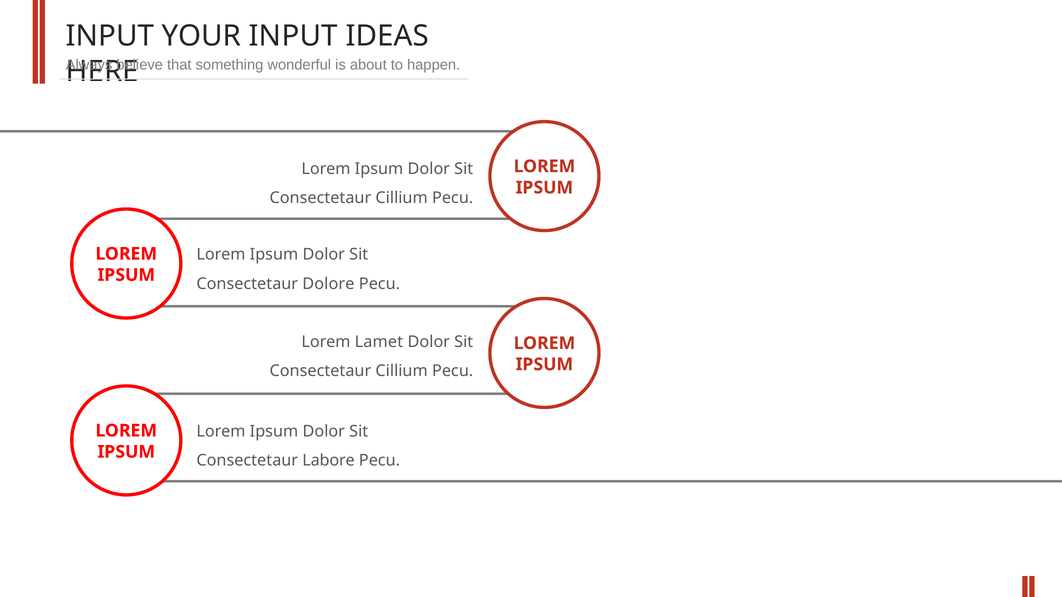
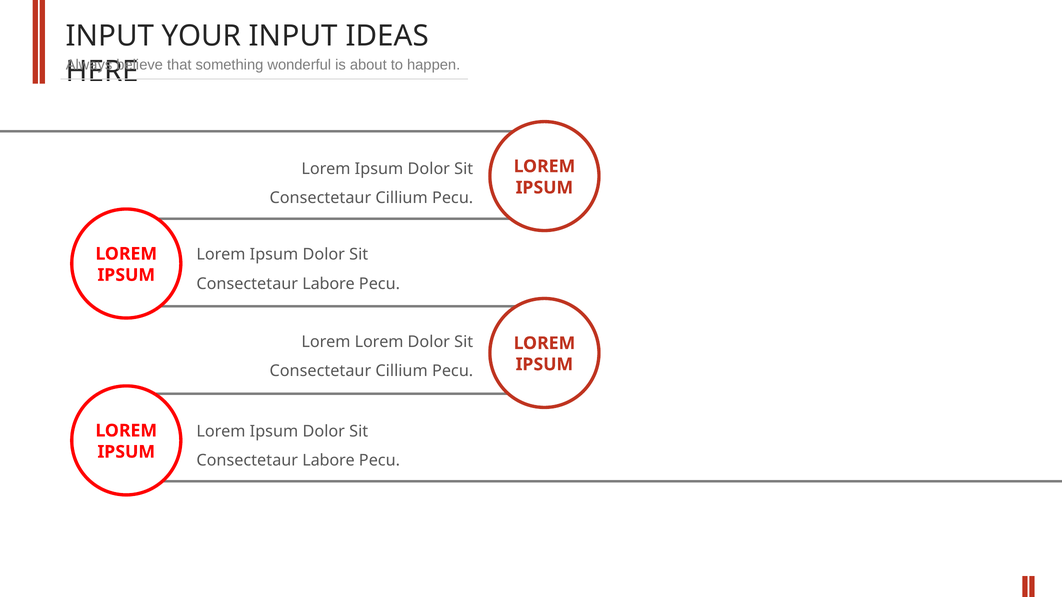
Dolore at (328, 284): Dolore -> Labore
Lorem Lamet: Lamet -> Lorem
